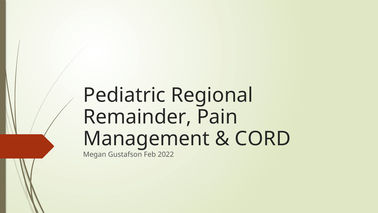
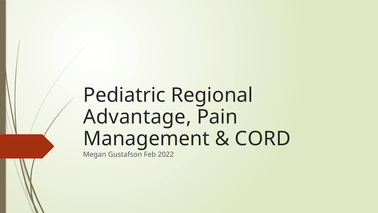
Remainder: Remainder -> Advantage
